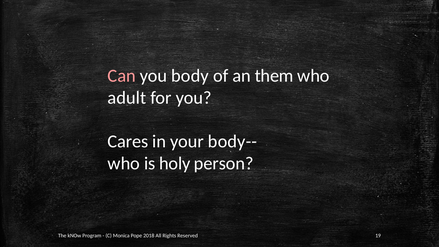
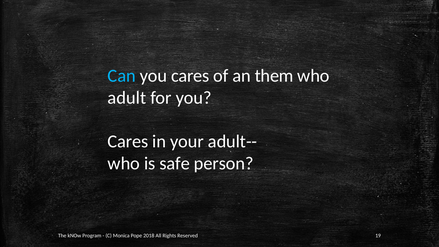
Can colour: pink -> light blue
body at (190, 76): body -> cares
body--: body-- -> adult--
holy: holy -> safe
